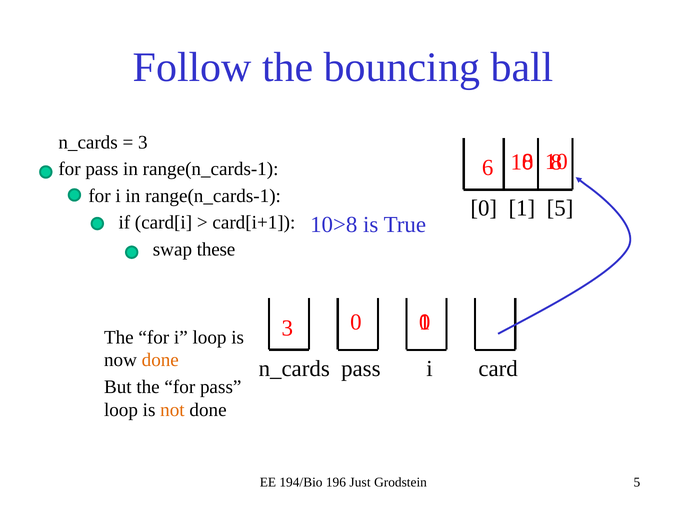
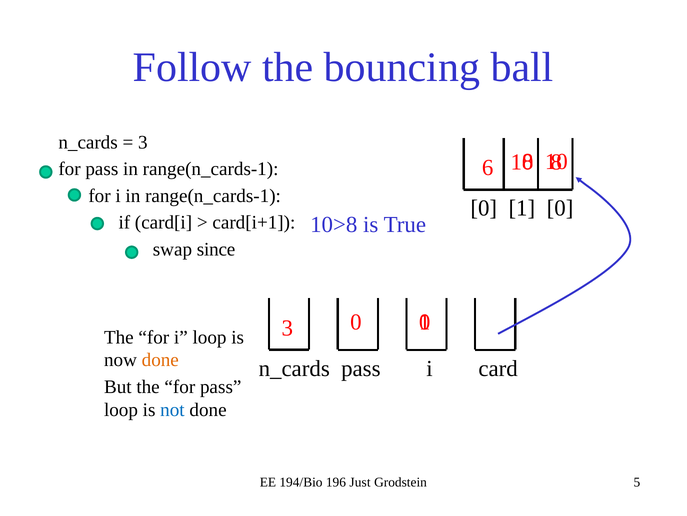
1 5: 5 -> 0
these: these -> since
not colour: orange -> blue
